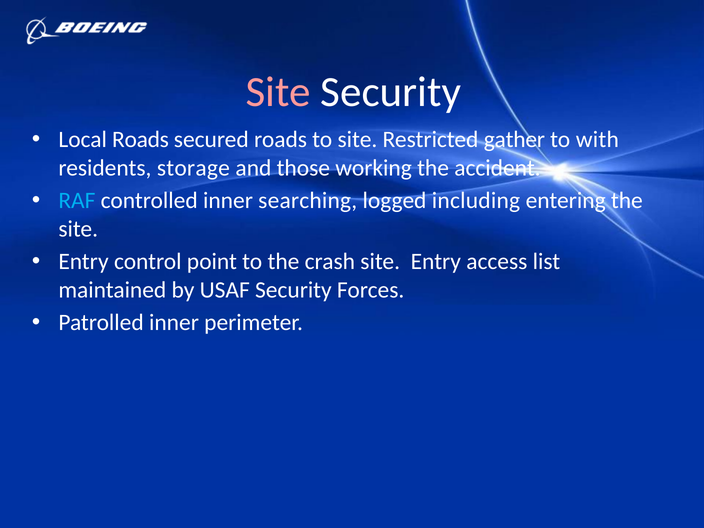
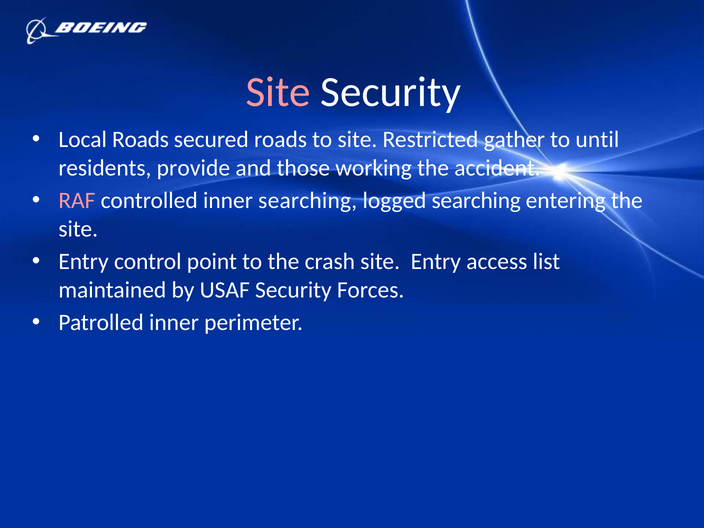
with: with -> until
storage: storage -> provide
RAF colour: light blue -> pink
logged including: including -> searching
